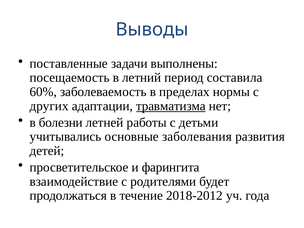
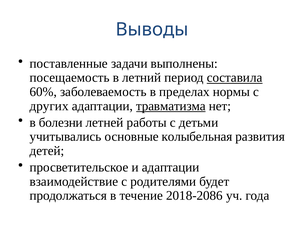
составила underline: none -> present
заболевания: заболевания -> колыбельная
и фарингита: фарингита -> адаптации
2018-2012: 2018-2012 -> 2018-2086
